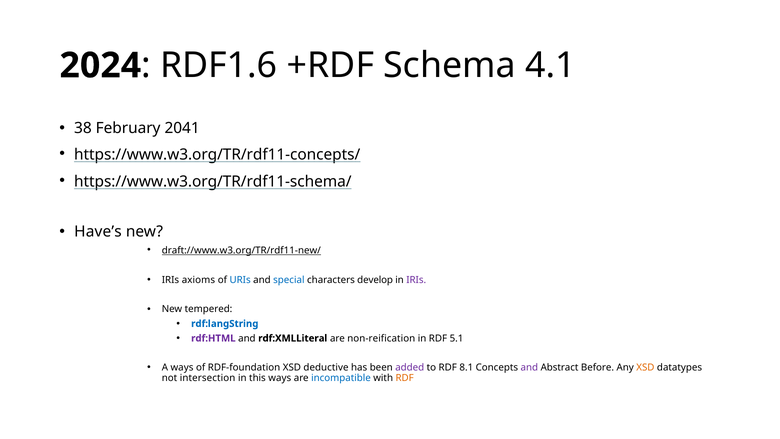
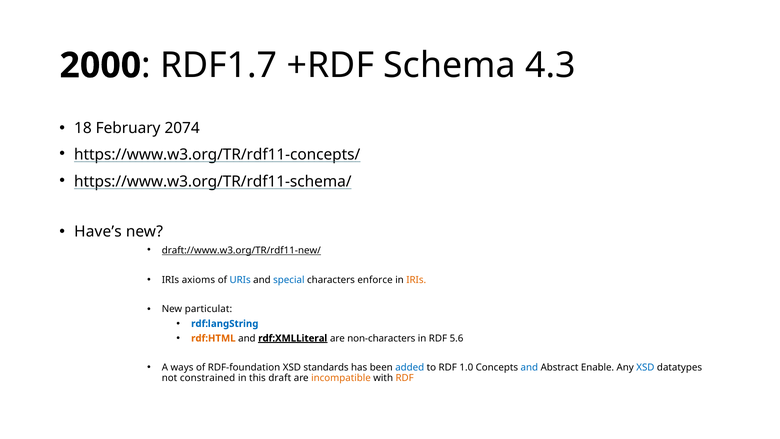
2024: 2024 -> 2000
RDF1.6: RDF1.6 -> RDF1.7
4.1: 4.1 -> 4.3
38: 38 -> 18
2041: 2041 -> 2074
develop: develop -> enforce
IRIs at (416, 280) colour: purple -> orange
tempered: tempered -> particulat
rdf:HTML colour: purple -> orange
rdf:XMLLiteral underline: none -> present
non-reification: non-reification -> non-characters
5.1: 5.1 -> 5.6
deductive: deductive -> standards
added colour: purple -> blue
8.1: 8.1 -> 1.0
and at (529, 367) colour: purple -> blue
Before: Before -> Enable
XSD at (645, 367) colour: orange -> blue
intersection: intersection -> constrained
this ways: ways -> draft
incompatible colour: blue -> orange
